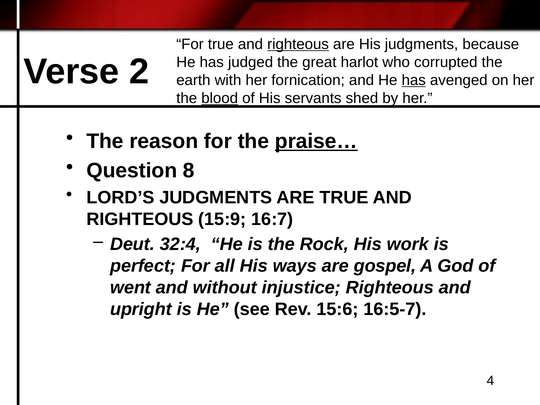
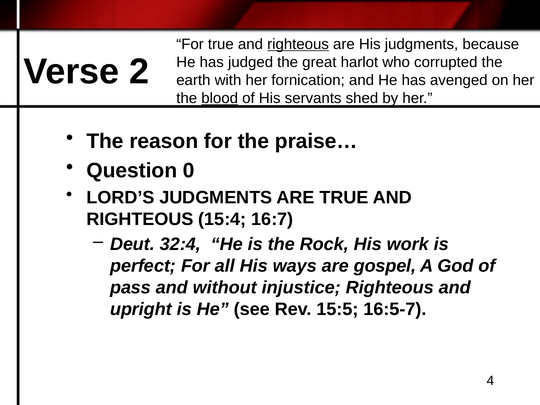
has at (414, 80) underline: present -> none
praise… underline: present -> none
8: 8 -> 0
15:9: 15:9 -> 15:4
went: went -> pass
15:6: 15:6 -> 15:5
